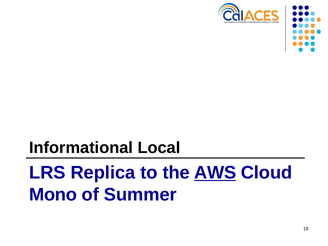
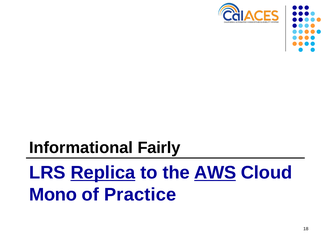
Local: Local -> Fairly
Replica underline: none -> present
Summer: Summer -> Practice
